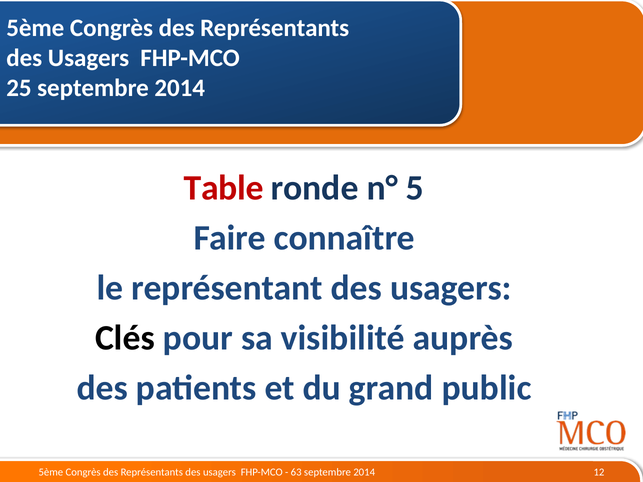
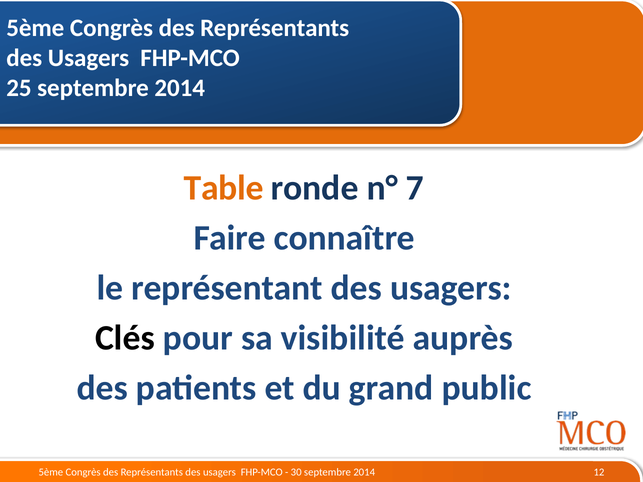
Table colour: red -> orange
5: 5 -> 7
63: 63 -> 30
